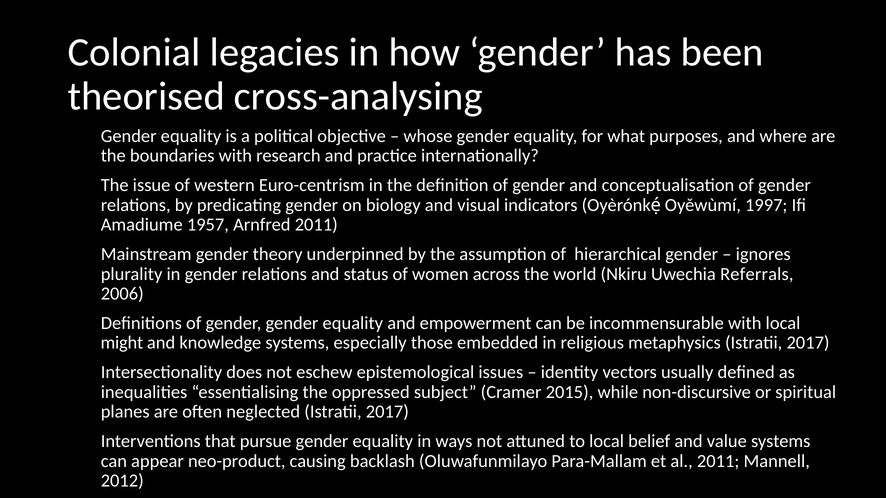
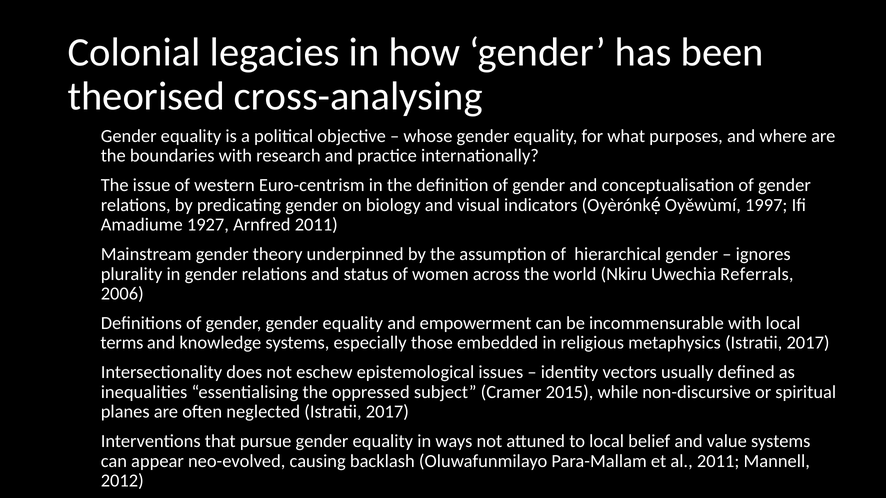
1957: 1957 -> 1927
might: might -> terms
neo-product: neo-product -> neo-evolved
